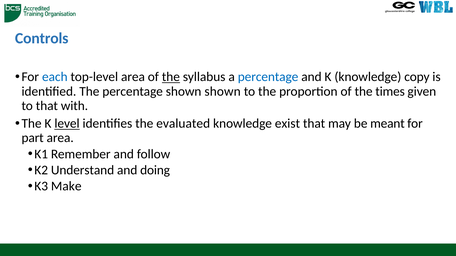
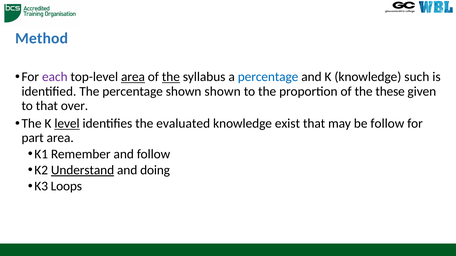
Controls: Controls -> Method
each colour: blue -> purple
area at (133, 77) underline: none -> present
copy: copy -> such
times: times -> these
with: with -> over
be meant: meant -> follow
Understand underline: none -> present
Make: Make -> Loops
